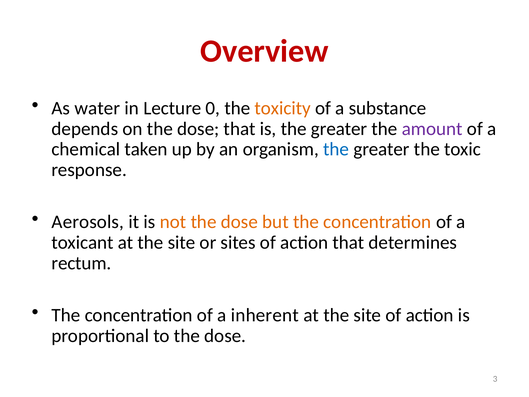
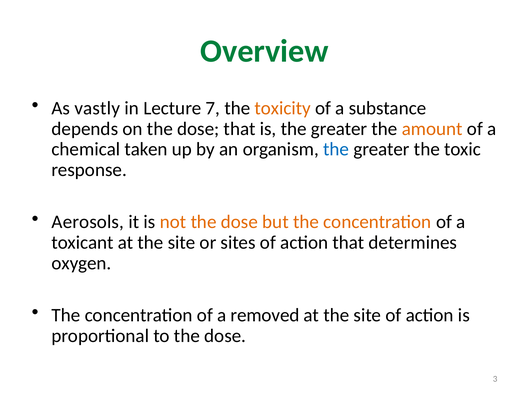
Overview colour: red -> green
water: water -> vastly
0: 0 -> 7
amount colour: purple -> orange
rectum: rectum -> oxygen
inherent: inherent -> removed
